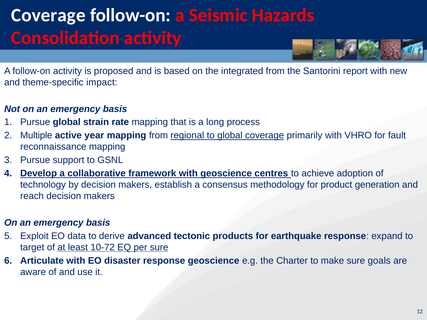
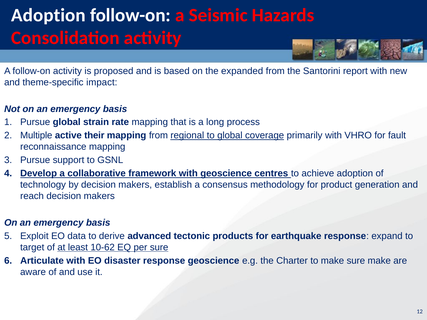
Coverage at (48, 15): Coverage -> Adoption
integrated: integrated -> expanded
year: year -> their
10-72: 10-72 -> 10-62
sure goals: goals -> make
